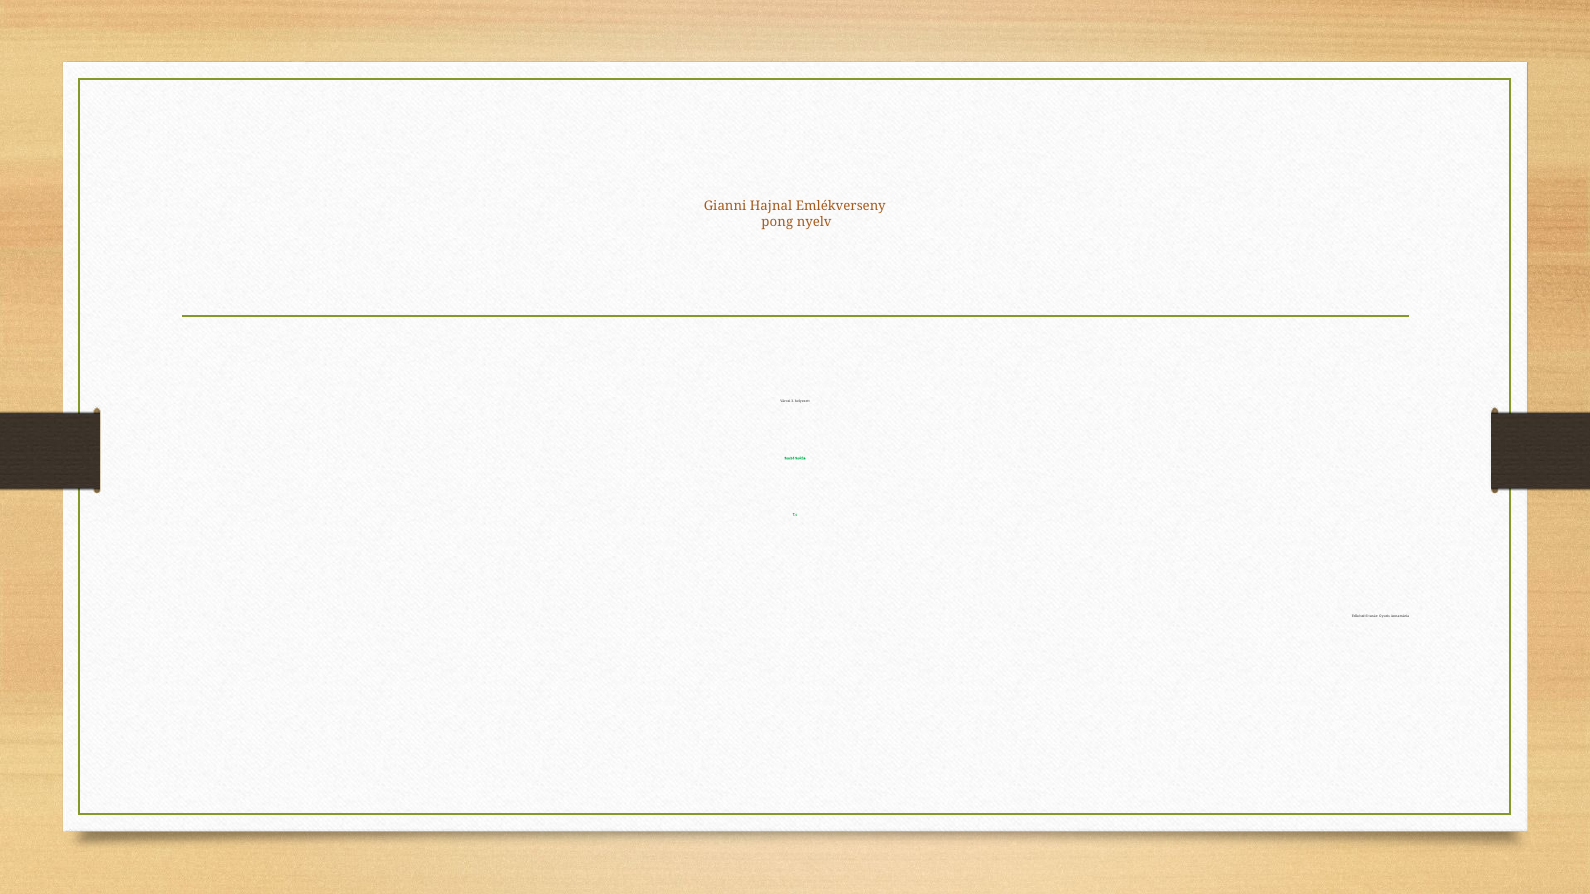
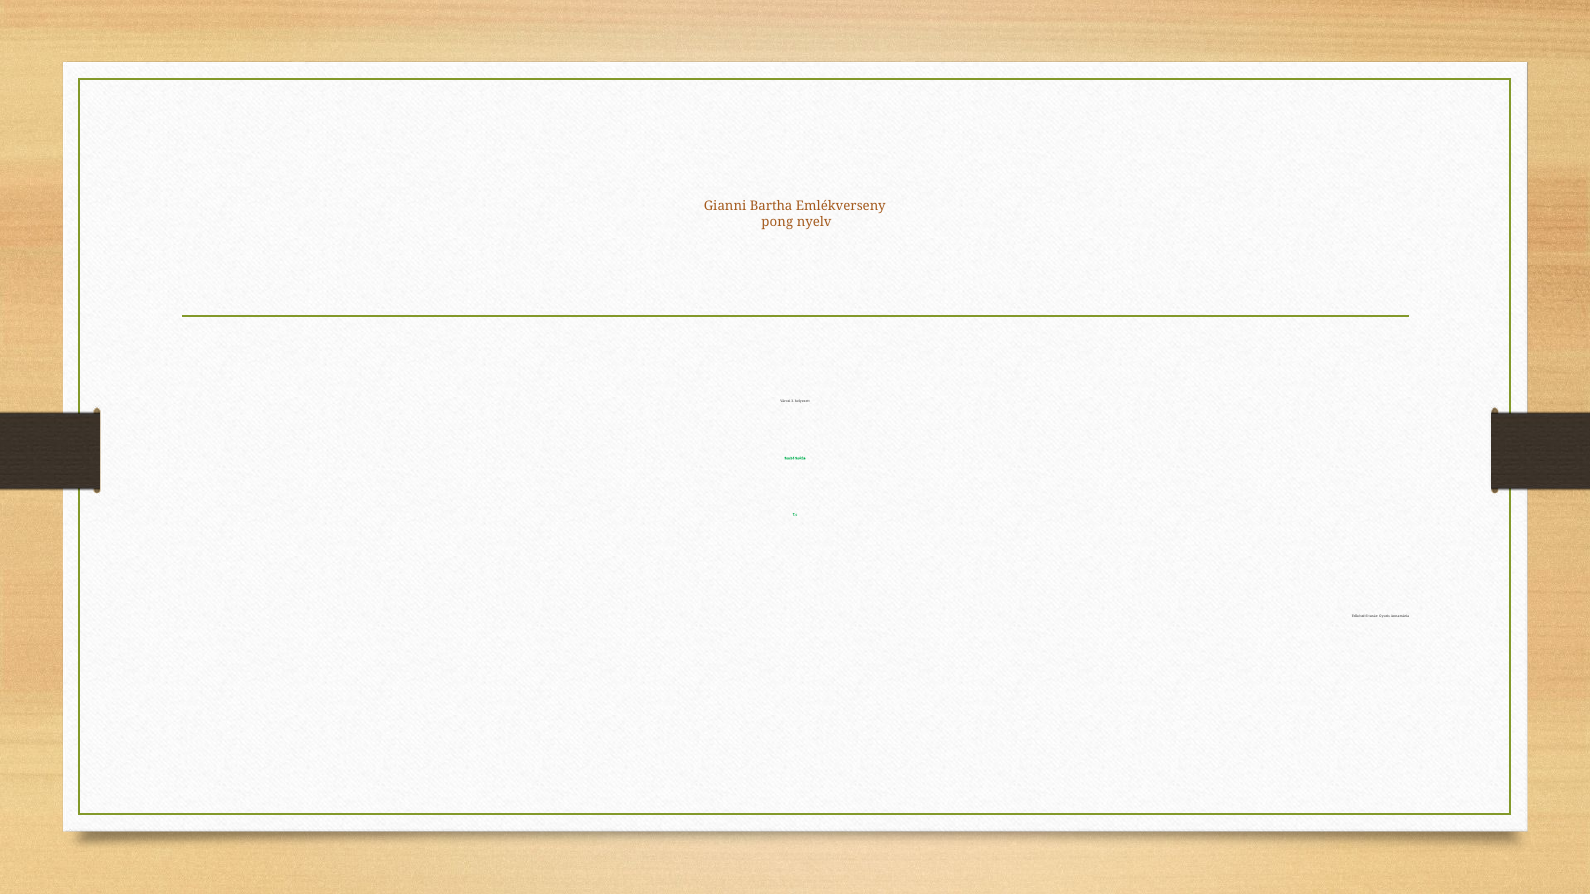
Hajnal: Hajnal -> Bartha
